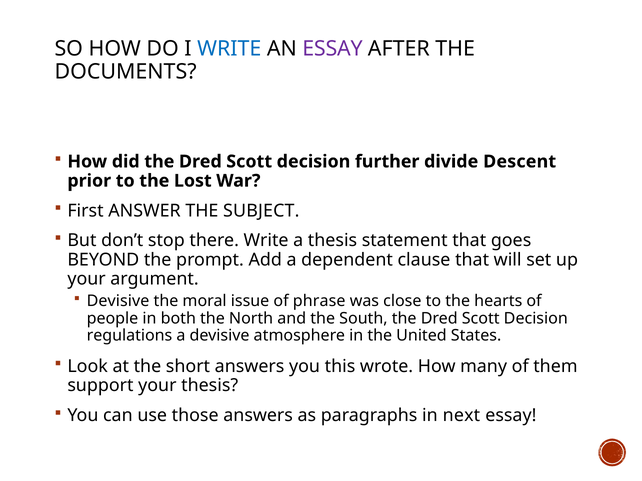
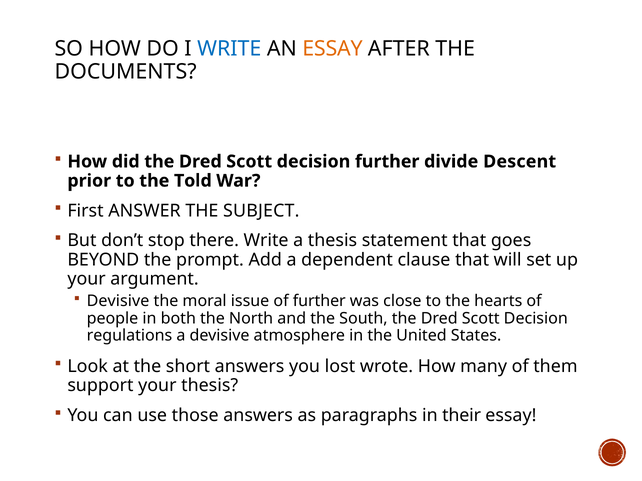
ESSAY at (332, 49) colour: purple -> orange
Lost: Lost -> Told
of phrase: phrase -> further
this: this -> lost
next: next -> their
